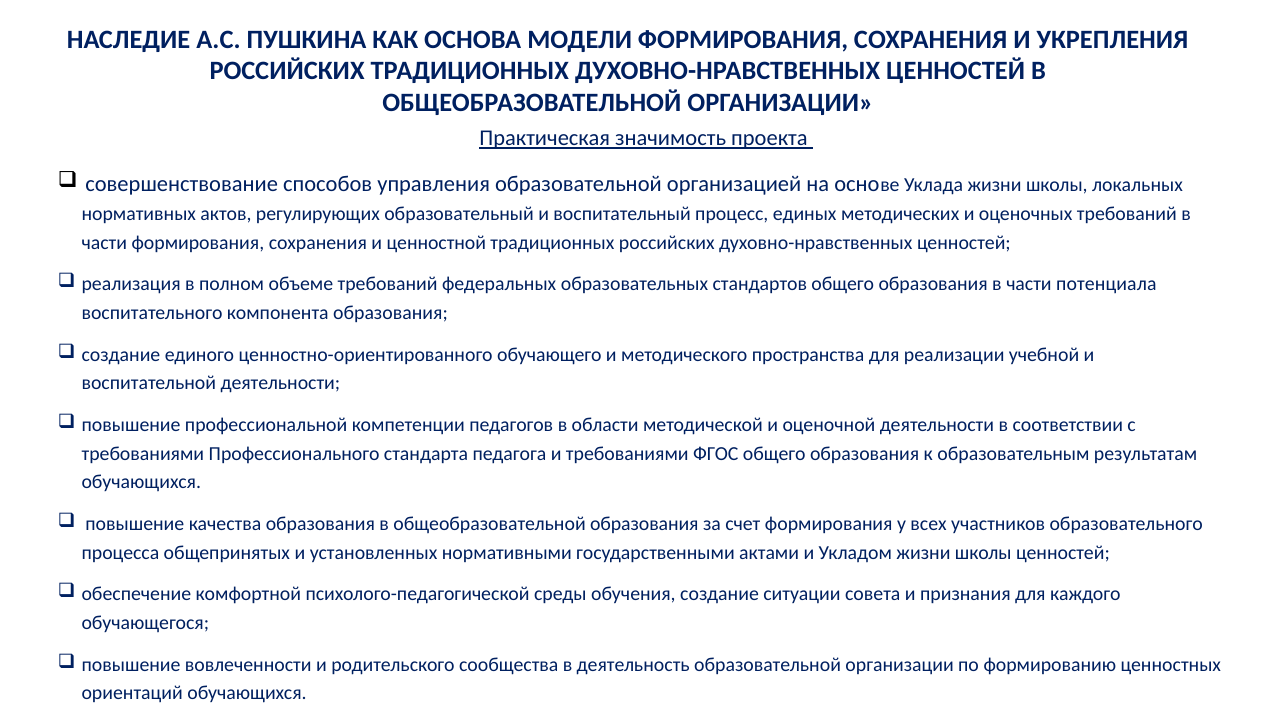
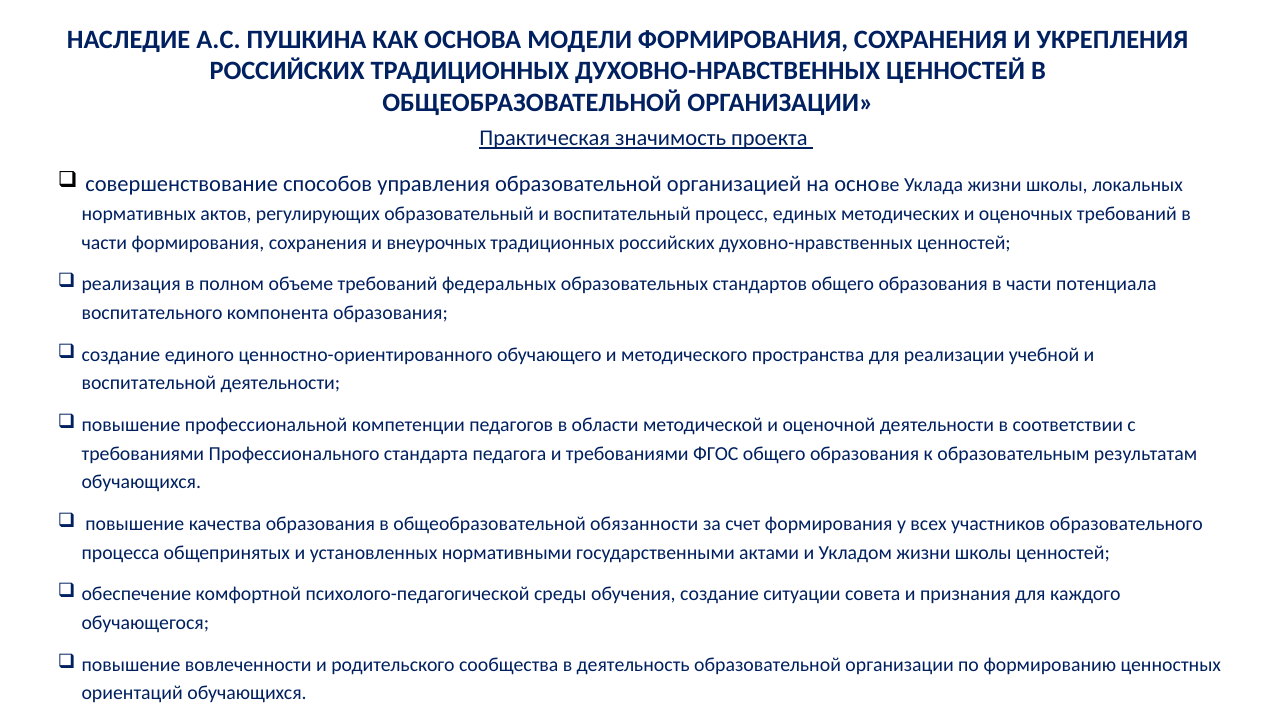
ценностной: ценностной -> внеурочных
общеобразовательной образования: образования -> обязанности
